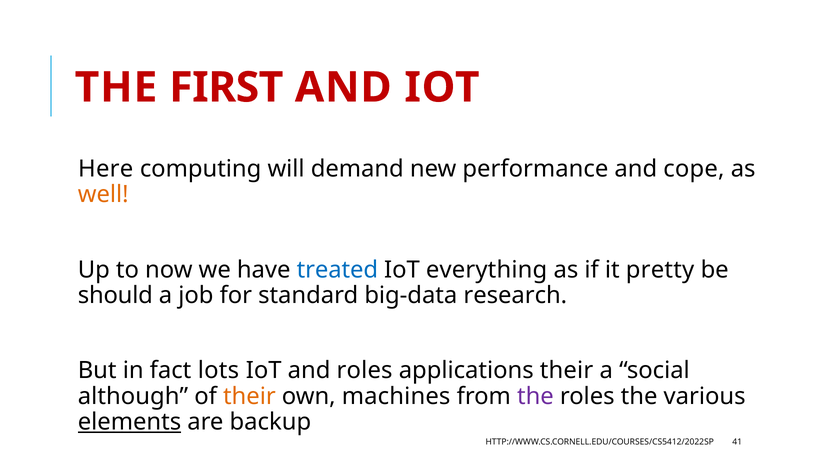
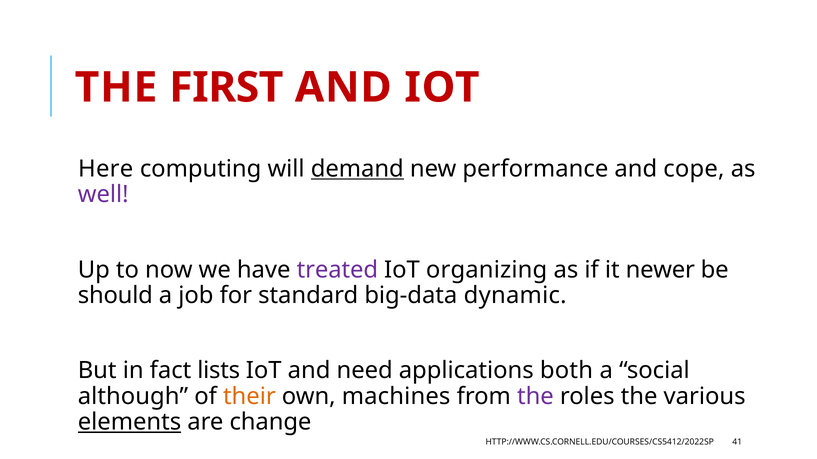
demand underline: none -> present
well colour: orange -> purple
treated colour: blue -> purple
everything: everything -> organizing
pretty: pretty -> newer
research: research -> dynamic
lots: lots -> lists
and roles: roles -> need
applications their: their -> both
backup: backup -> change
